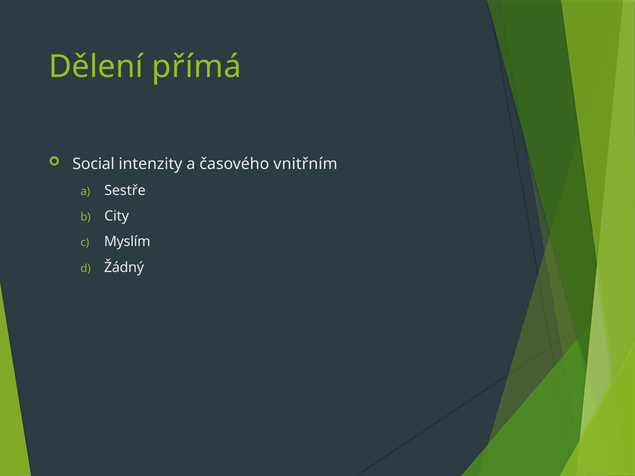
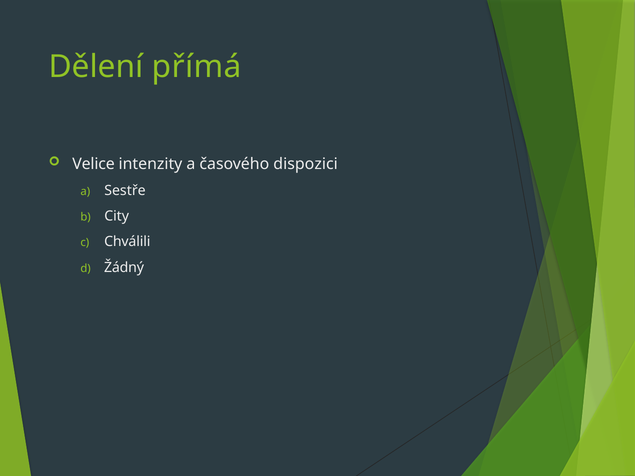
Social: Social -> Velice
vnitřním: vnitřním -> dispozici
Myslím: Myslím -> Chválili
